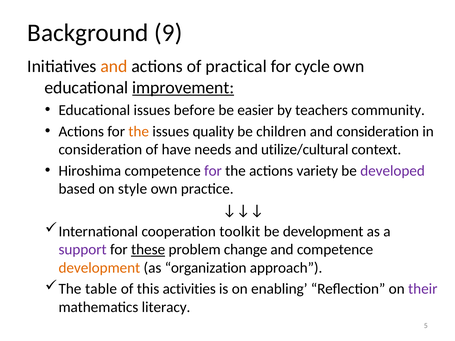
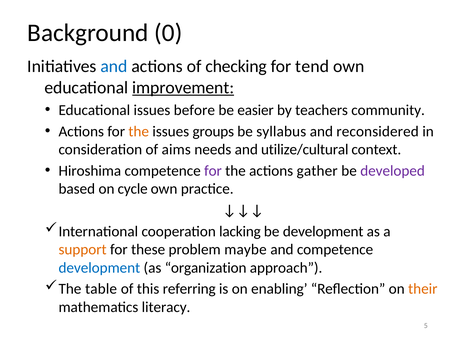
9: 9 -> 0
and at (114, 66) colour: orange -> blue
practical: practical -> checking
cycle: cycle -> tend
quality: quality -> groups
children: children -> syllabus
and consideration: consideration -> reconsidered
have: have -> aims
variety: variety -> gather
style: style -> cycle
toolkit: toolkit -> lacking
support colour: purple -> orange
these underline: present -> none
change: change -> maybe
development at (99, 268) colour: orange -> blue
activities: activities -> referring
their colour: purple -> orange
